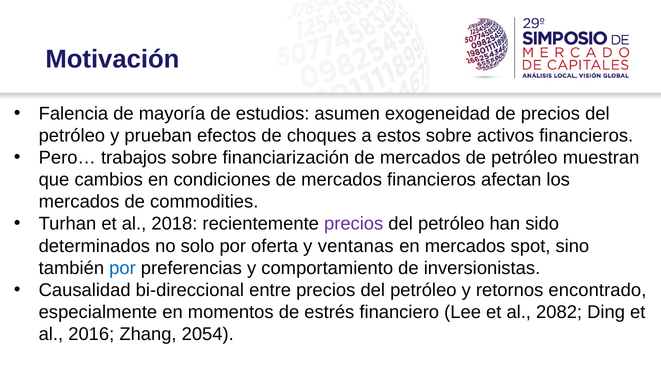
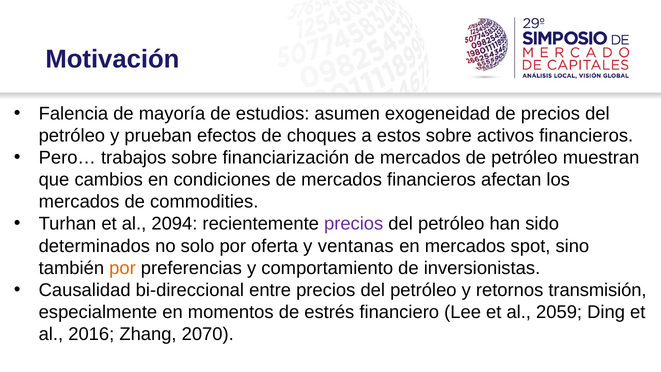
2018: 2018 -> 2094
por at (122, 268) colour: blue -> orange
encontrado: encontrado -> transmisión
2082: 2082 -> 2059
2054: 2054 -> 2070
